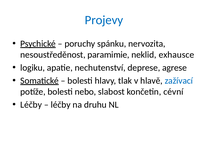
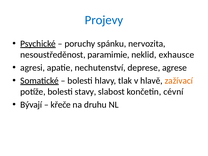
logiku: logiku -> agresi
zažívací colour: blue -> orange
nebo: nebo -> stavy
Léčby at (31, 105): Léčby -> Bývají
léčby at (61, 105): léčby -> křeče
